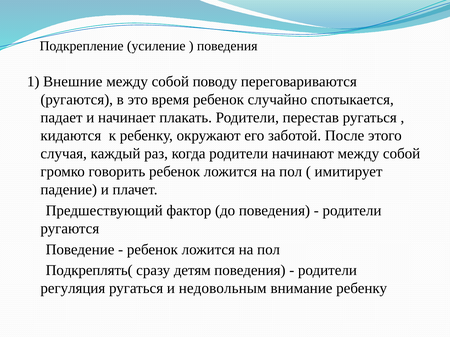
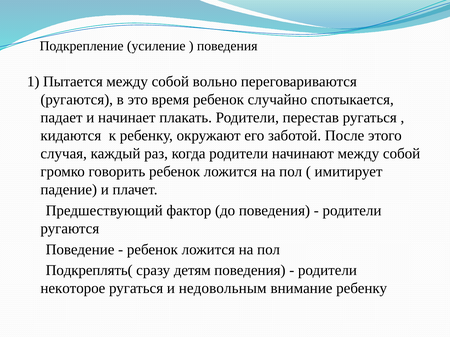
Внешние: Внешние -> Пытается
поводу: поводу -> вольно
регуляция: регуляция -> некоторое
